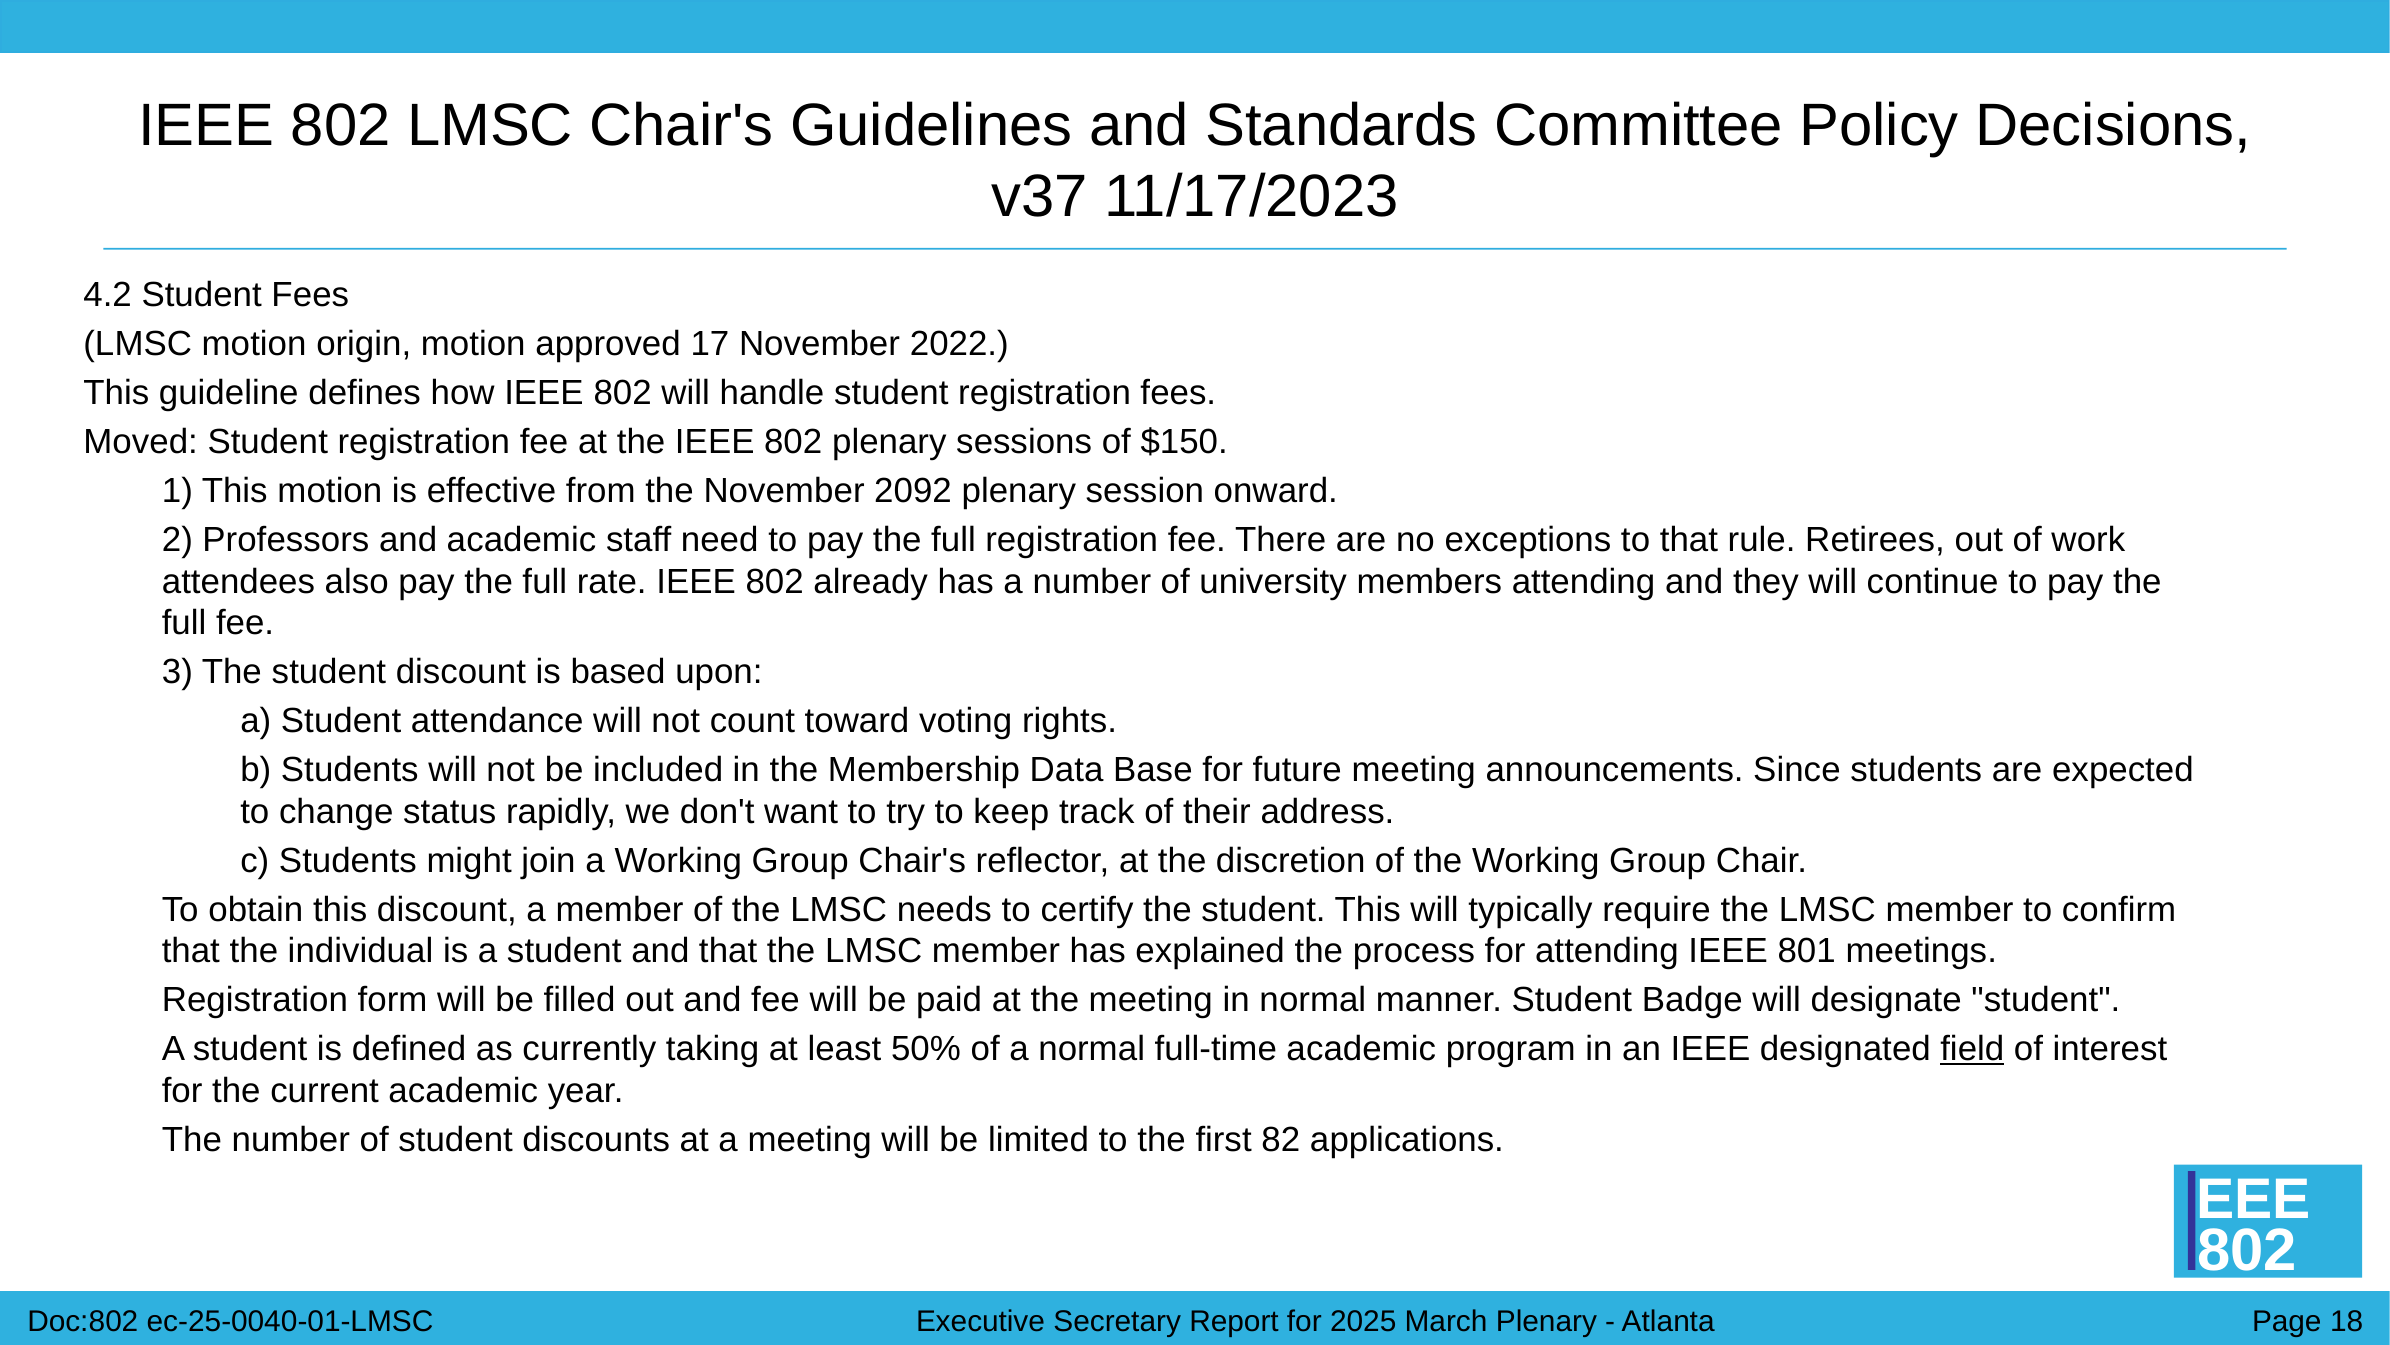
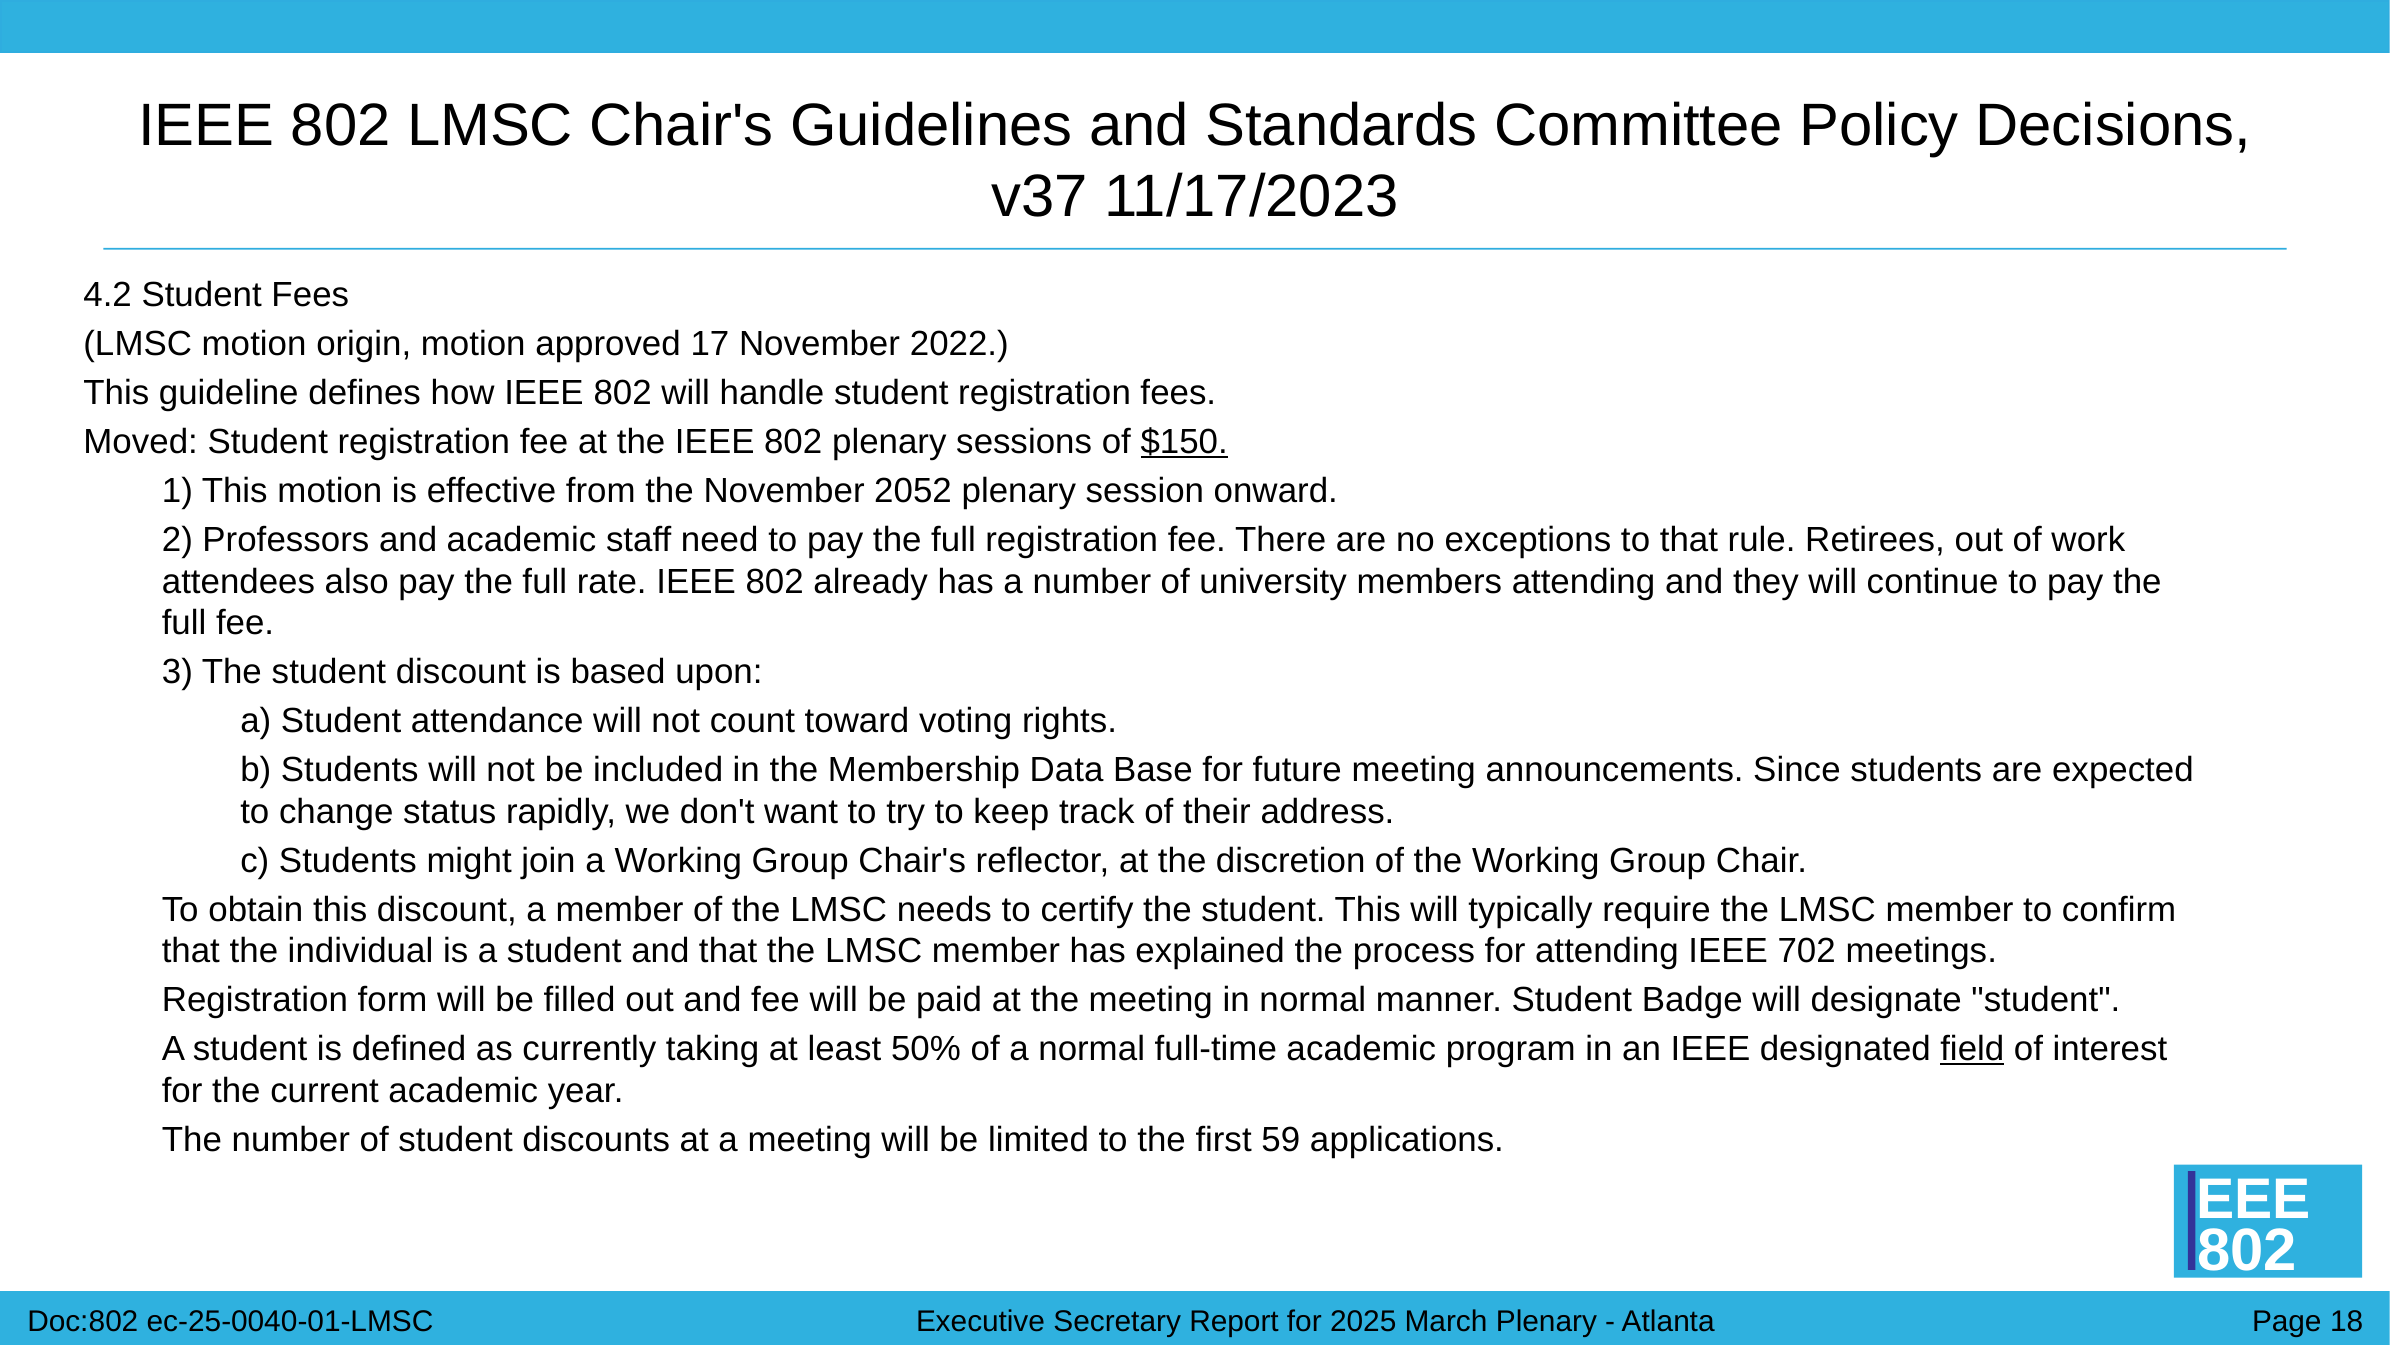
$150 underline: none -> present
2092: 2092 -> 2052
801: 801 -> 702
82: 82 -> 59
